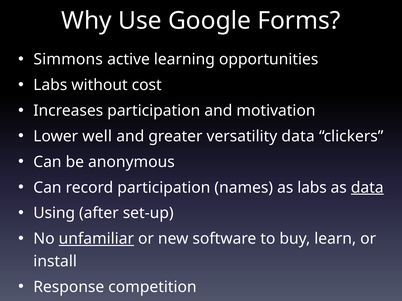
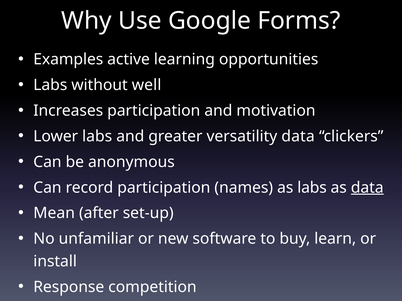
Simmons: Simmons -> Examples
cost: cost -> well
Lower well: well -> labs
Using: Using -> Mean
unfamiliar underline: present -> none
